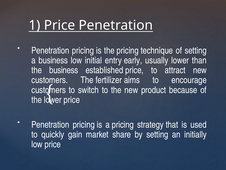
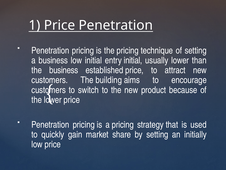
entry early: early -> initial
fertilizer: fertilizer -> building
